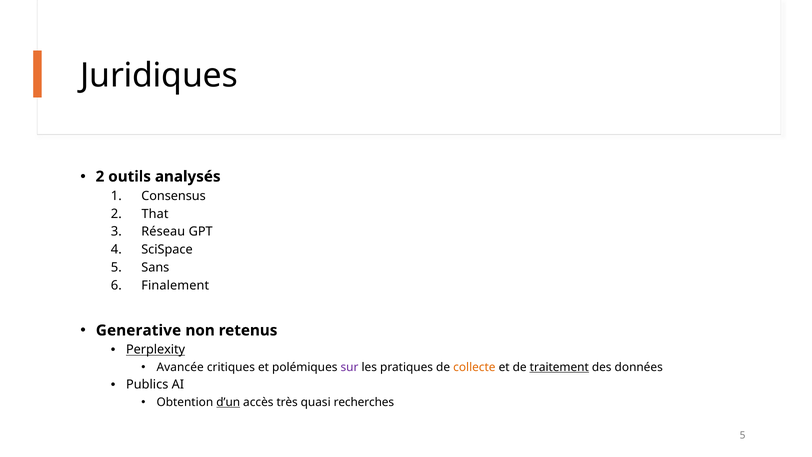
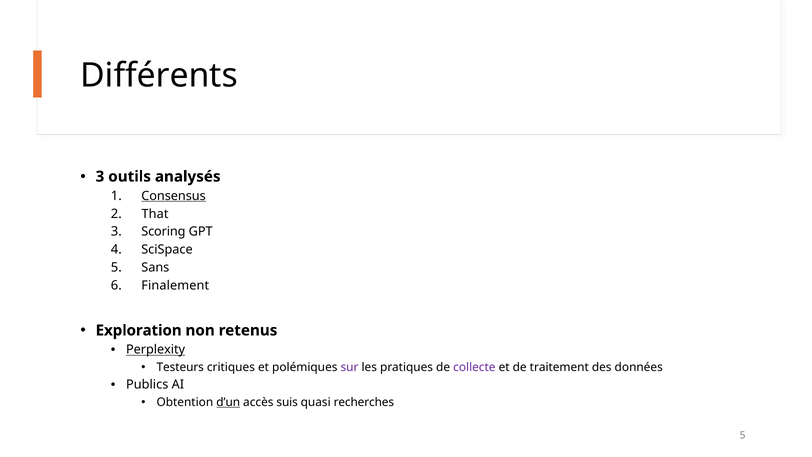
Juridiques: Juridiques -> Différents
2 at (100, 176): 2 -> 3
Consensus underline: none -> present
Réseau: Réseau -> Scoring
Generative: Generative -> Exploration
Avancée: Avancée -> Testeurs
collecte colour: orange -> purple
traitement underline: present -> none
très: très -> suis
